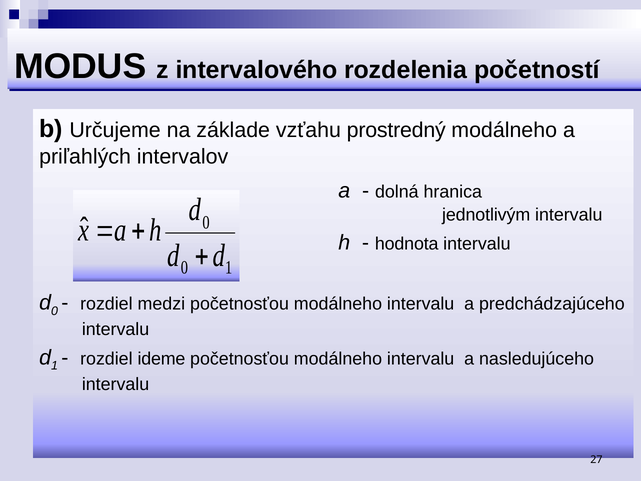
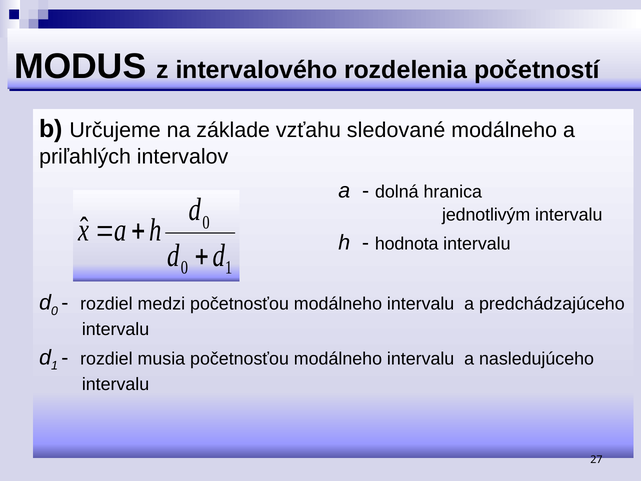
prostredný: prostredný -> sledované
ideme: ideme -> musia
